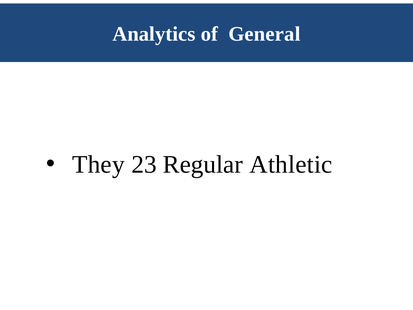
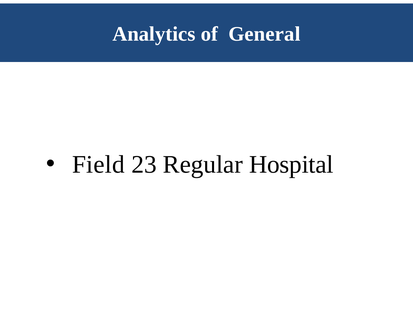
They: They -> Field
Athletic: Athletic -> Hospital
